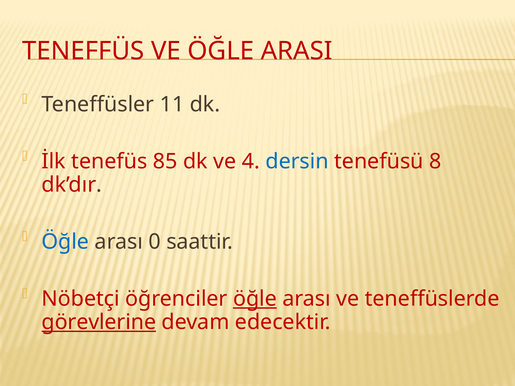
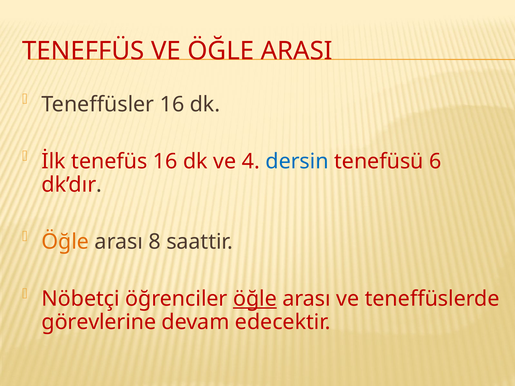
Teneffüsler 11: 11 -> 16
tenefüs 85: 85 -> 16
8: 8 -> 6
Öğle at (65, 242) colour: blue -> orange
0: 0 -> 8
görevlerine underline: present -> none
